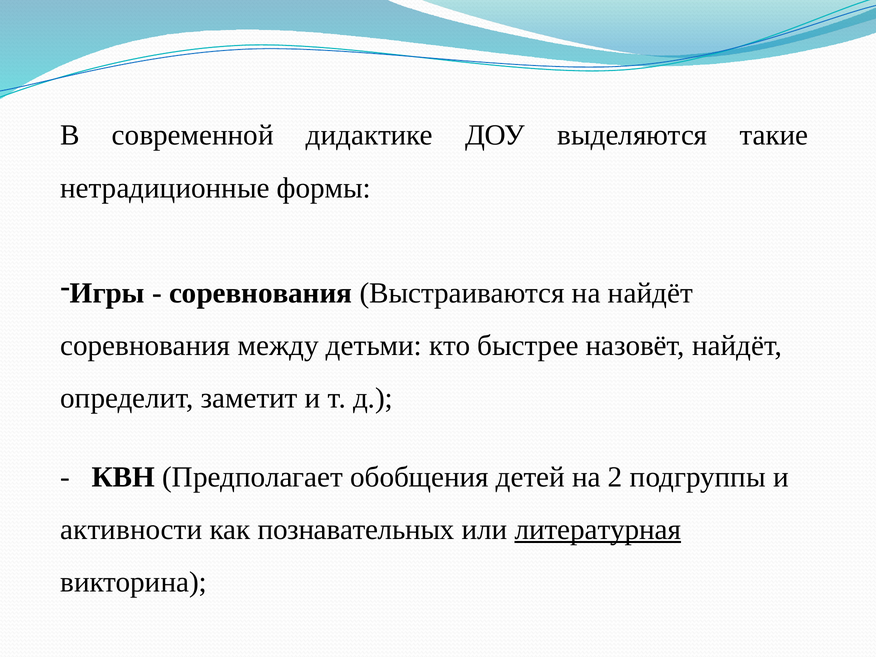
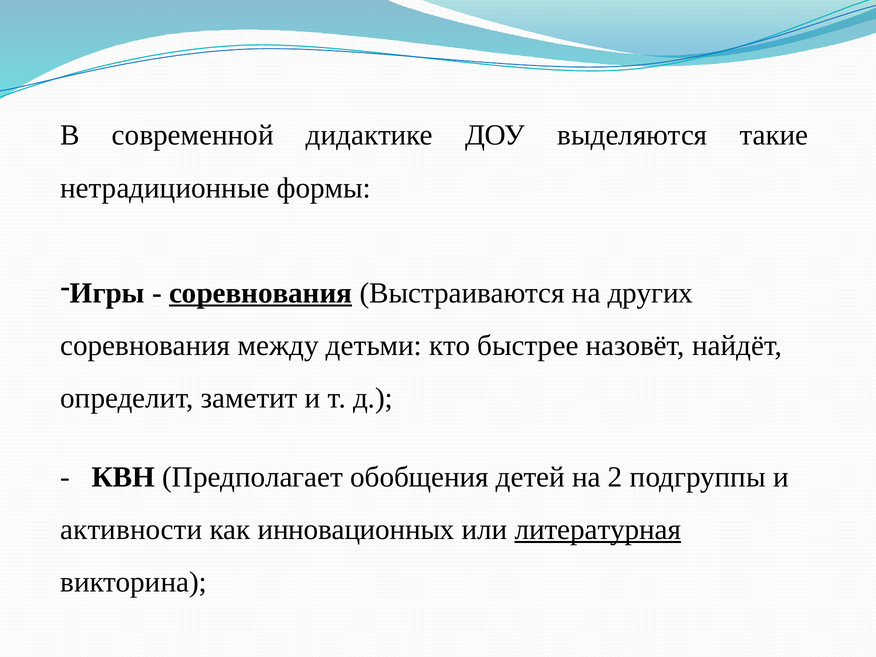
соревнования at (261, 293) underline: none -> present
на найдёт: найдёт -> других
познавательных: познавательных -> инновационных
